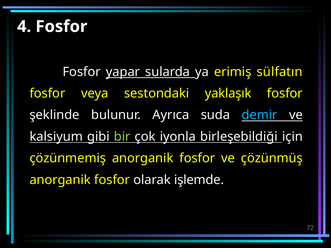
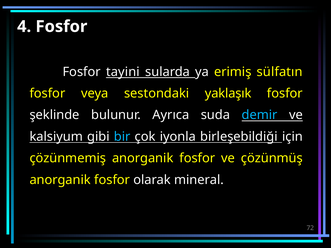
yapar: yapar -> tayini
bir colour: light green -> light blue
işlemde: işlemde -> mineral
